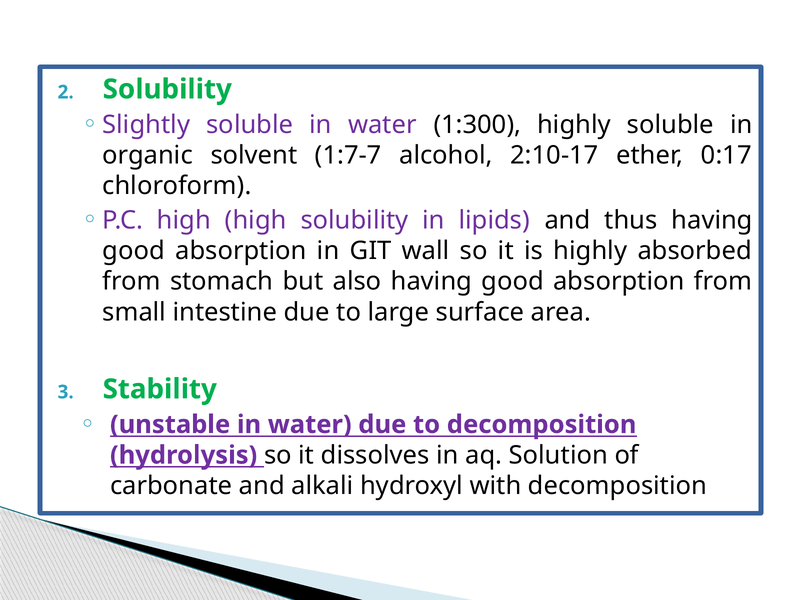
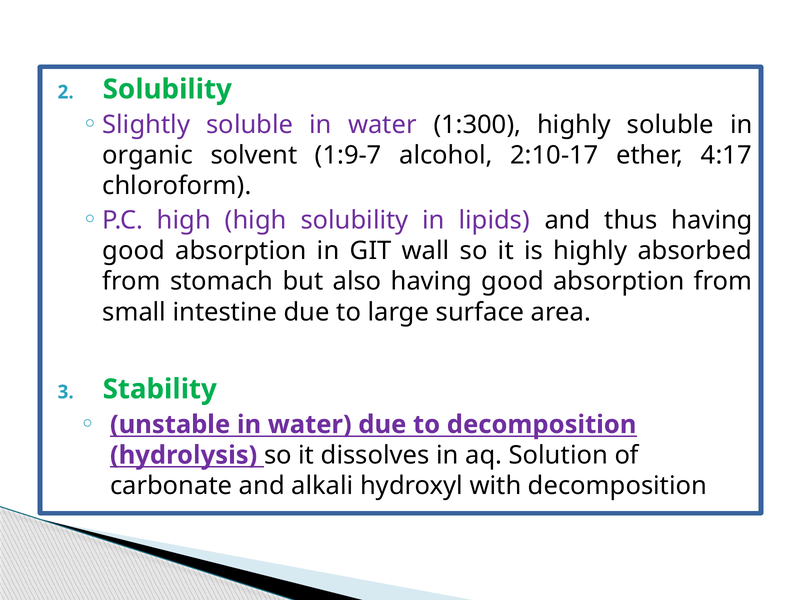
1:7-7: 1:7-7 -> 1:9-7
0:17: 0:17 -> 4:17
